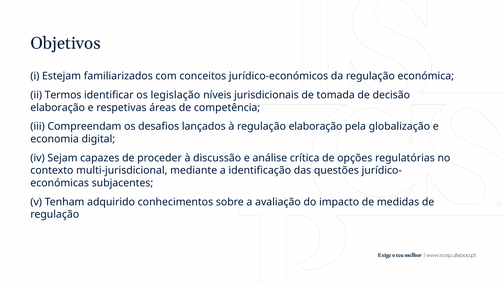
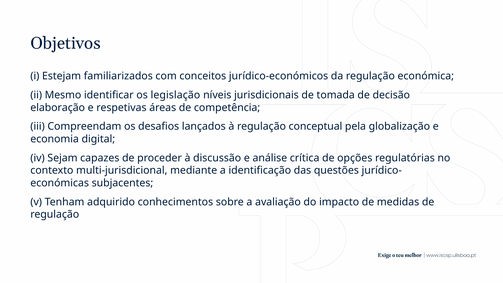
Termos: Termos -> Mesmo
regulação elaboração: elaboração -> conceptual
